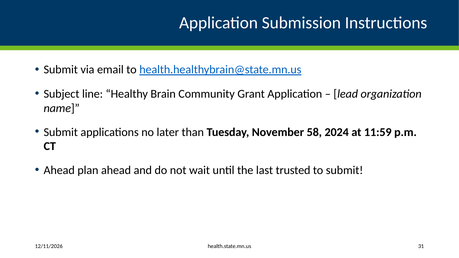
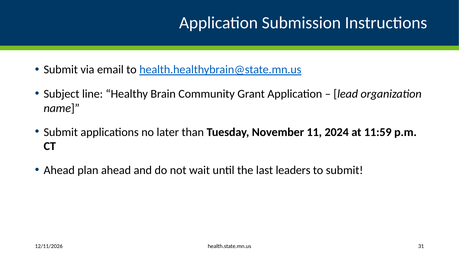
58: 58 -> 11
trusted: trusted -> leaders
